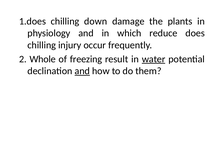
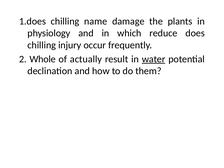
down: down -> name
freezing: freezing -> actually
and at (82, 71) underline: present -> none
